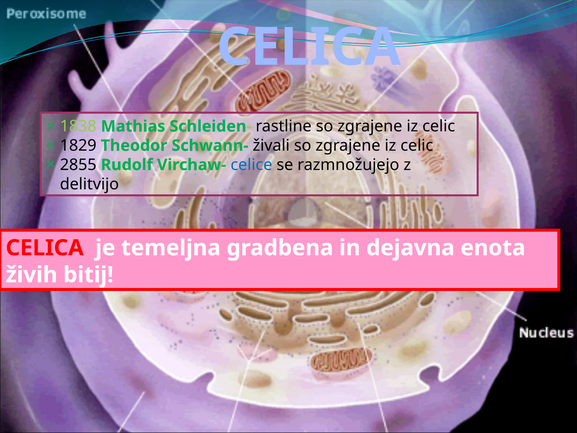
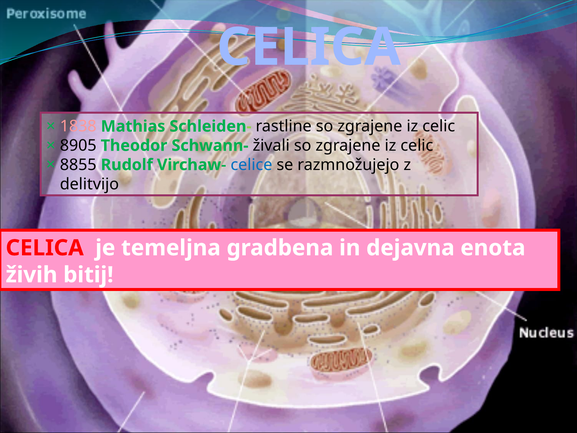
1838 colour: light green -> pink
1829: 1829 -> 8905
2855: 2855 -> 8855
